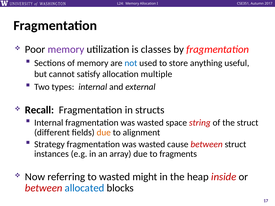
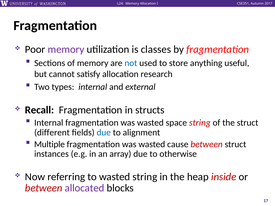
multiple: multiple -> research
due at (104, 133) colour: orange -> blue
Strategy: Strategy -> Multiple
fragments: fragments -> otherwise
wasted might: might -> string
allocated colour: blue -> purple
